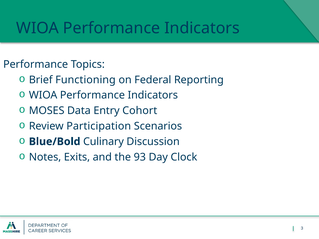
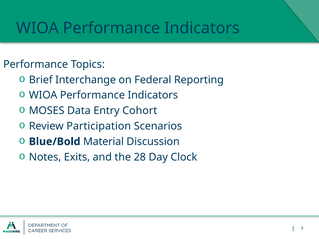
Functioning: Functioning -> Interchange
Culinary: Culinary -> Material
93: 93 -> 28
